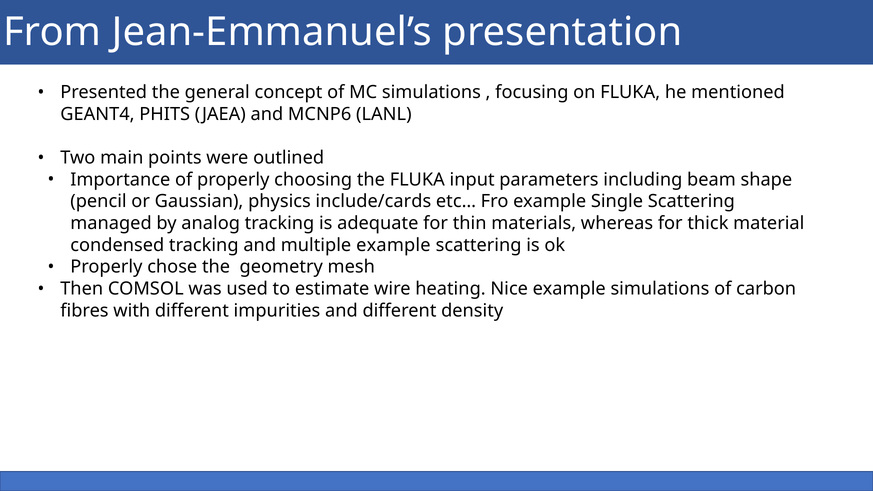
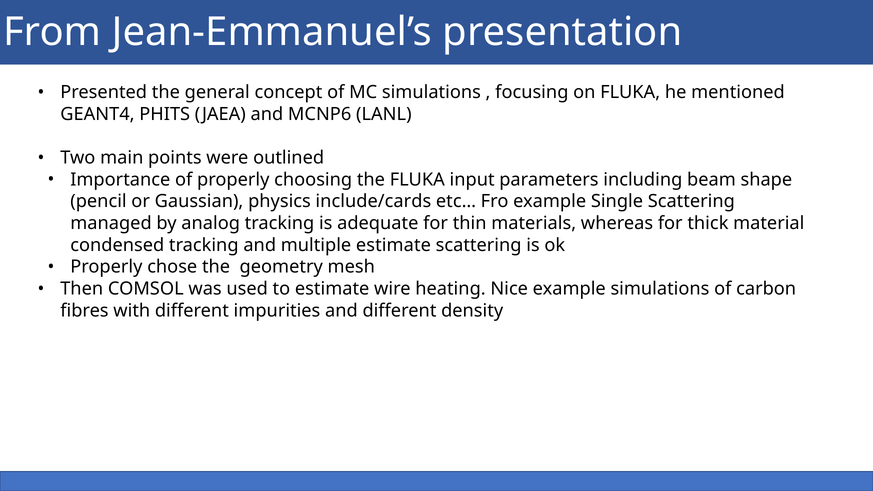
multiple example: example -> estimate
